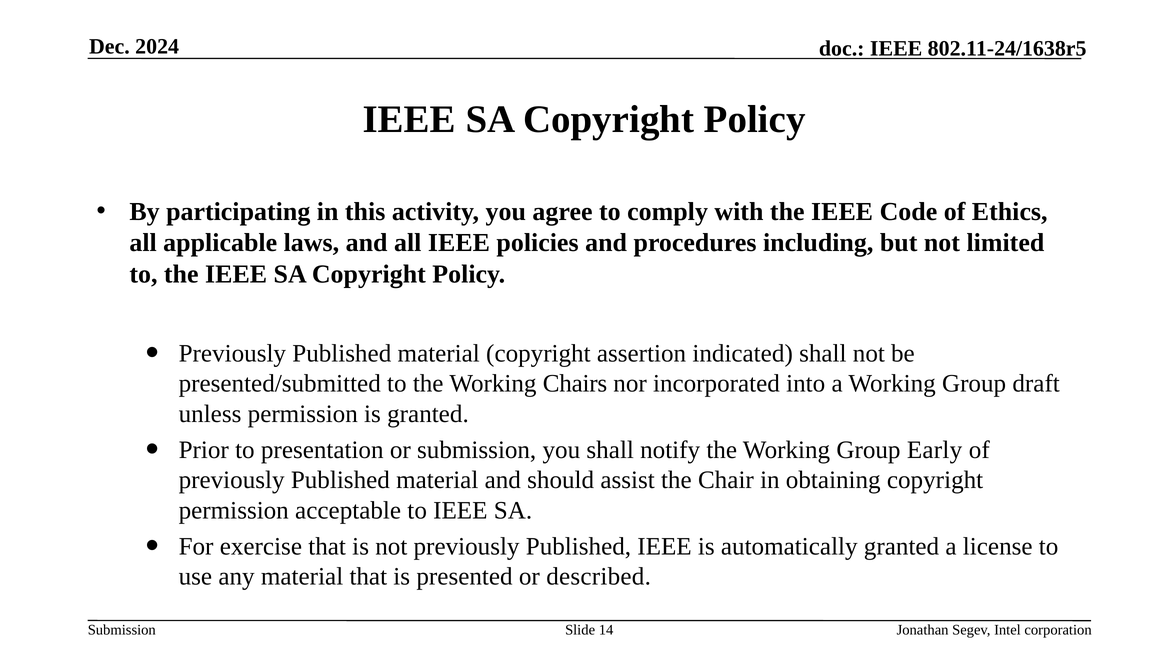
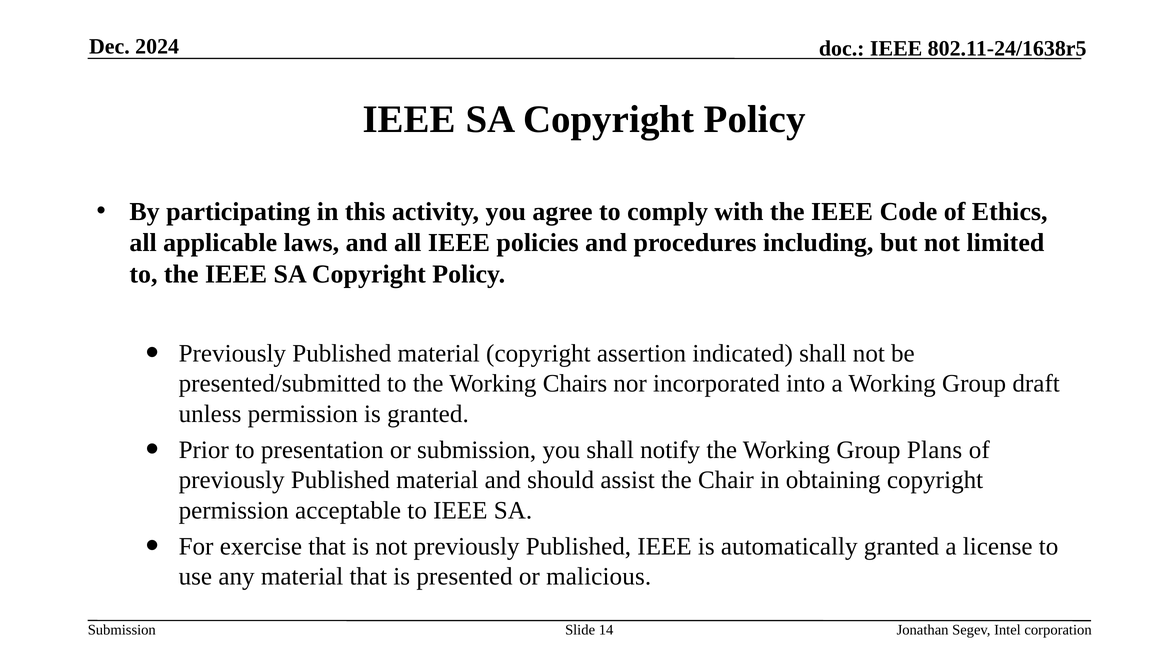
Early: Early -> Plans
described: described -> malicious
